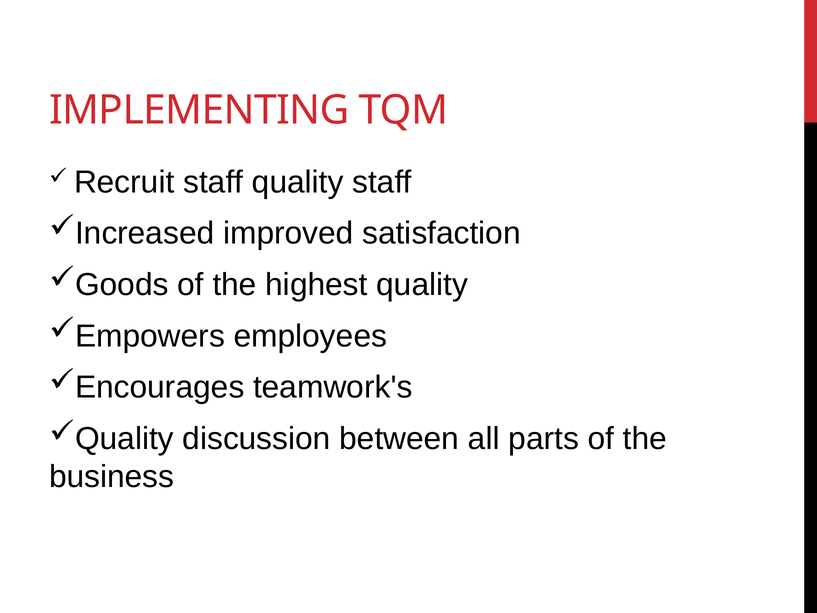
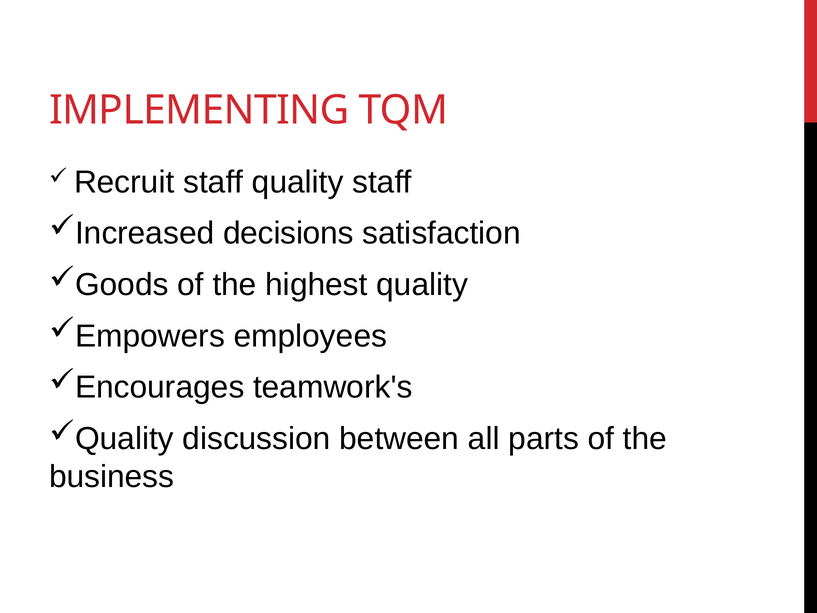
improved: improved -> decisions
